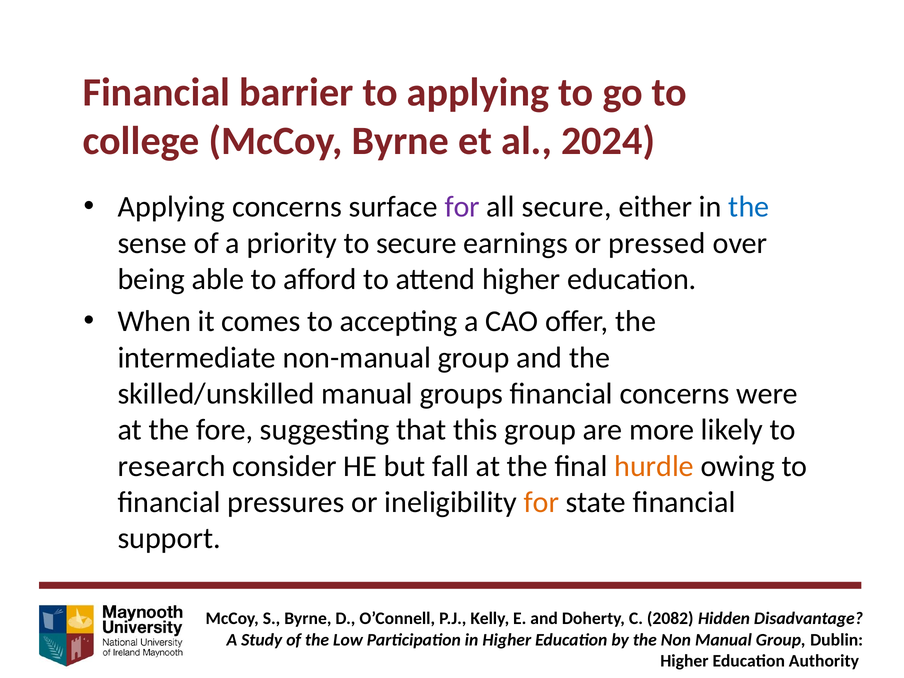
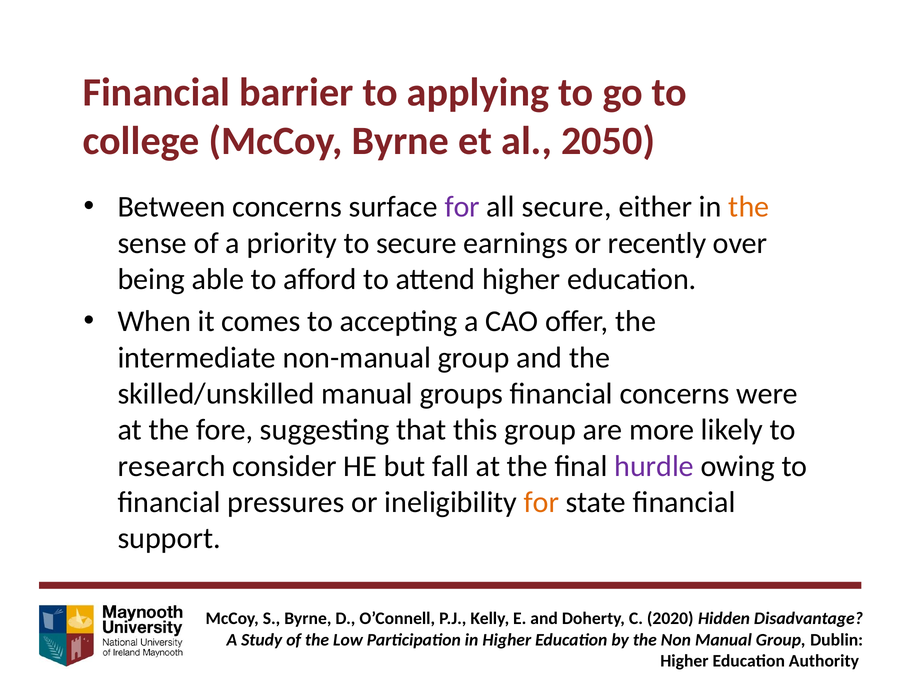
2024: 2024 -> 2050
Applying at (171, 207): Applying -> Between
the at (749, 207) colour: blue -> orange
pressed: pressed -> recently
hurdle colour: orange -> purple
2082: 2082 -> 2020
